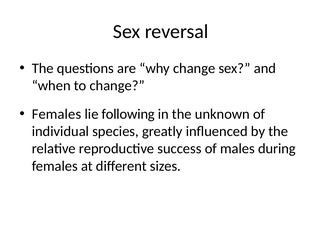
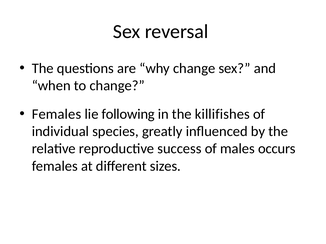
unknown: unknown -> killifishes
during: during -> occurs
